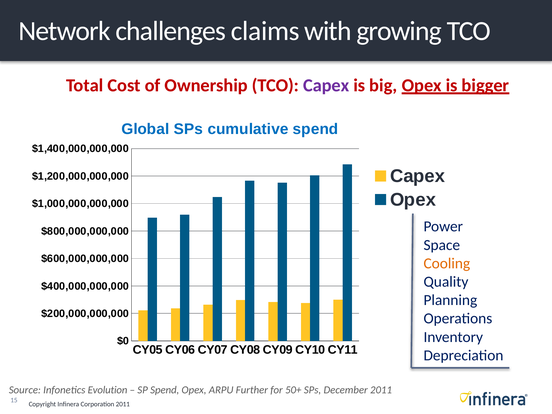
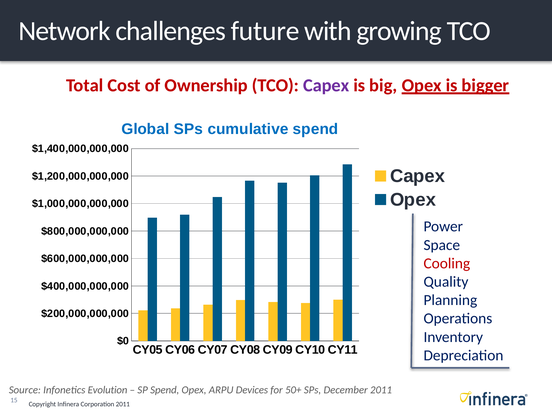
claims: claims -> future
Cooling colour: orange -> red
Further: Further -> Devices
